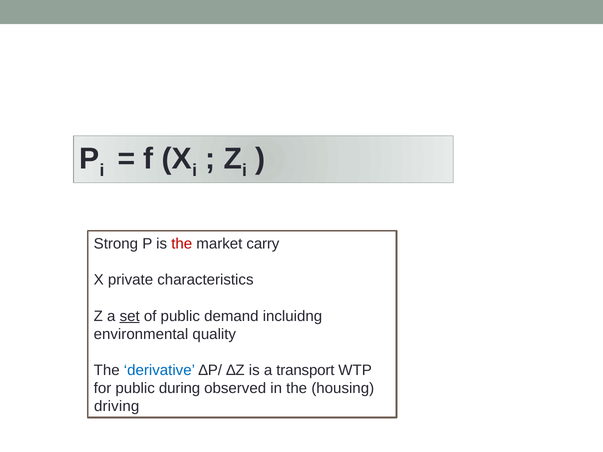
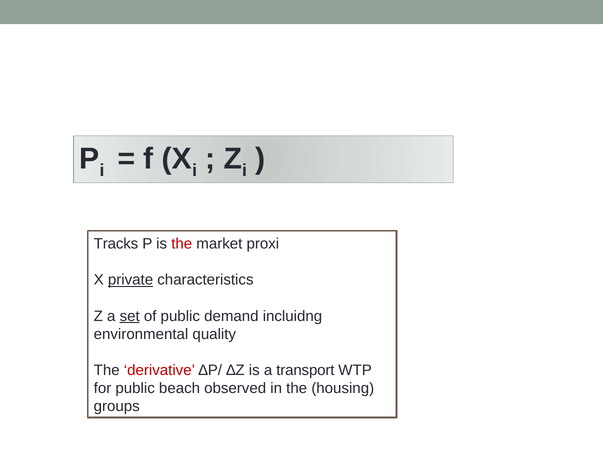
Strong: Strong -> Tracks
carry: carry -> proxi
private underline: none -> present
derivative colour: blue -> red
during: during -> beach
driving: driving -> groups
